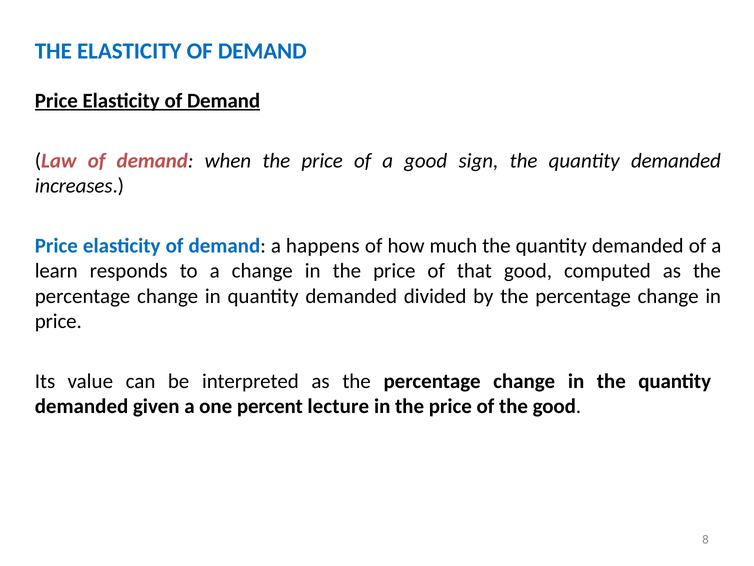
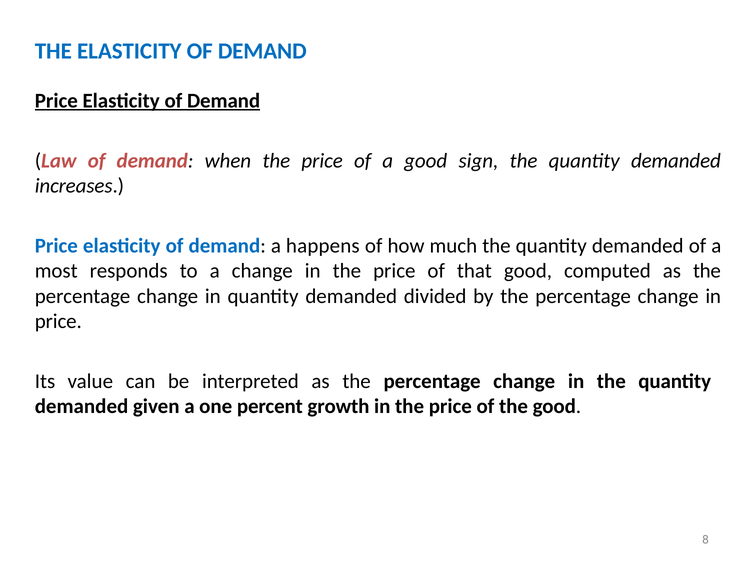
learn: learn -> most
lecture: lecture -> growth
